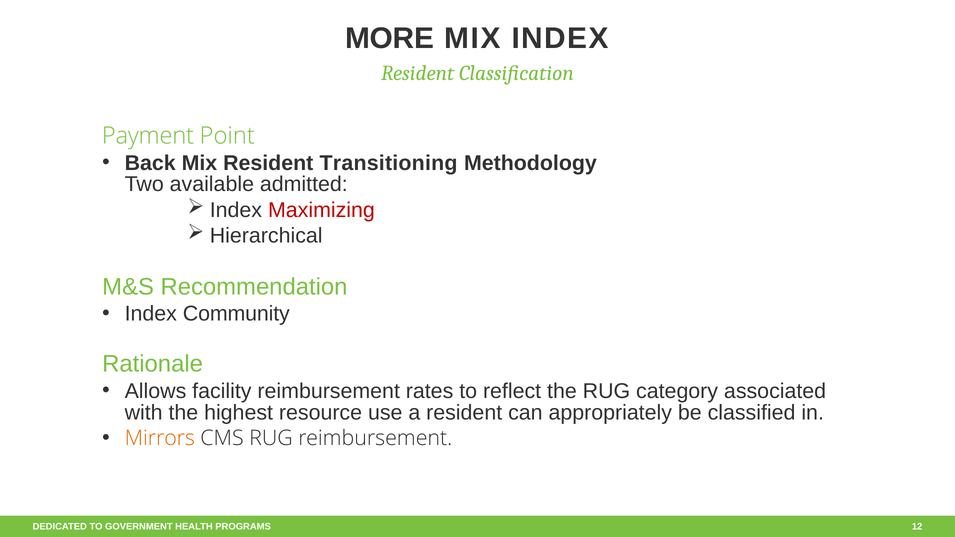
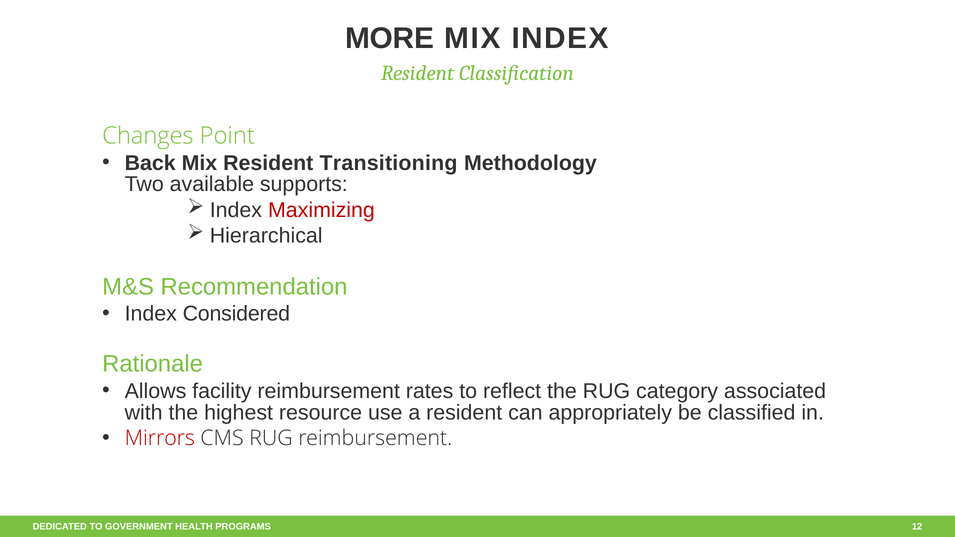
Payment: Payment -> Changes
admitted: admitted -> supports
Community: Community -> Considered
Mirrors colour: orange -> red
